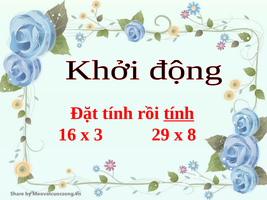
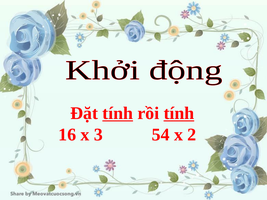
tính at (118, 113) underline: none -> present
29: 29 -> 54
8: 8 -> 2
